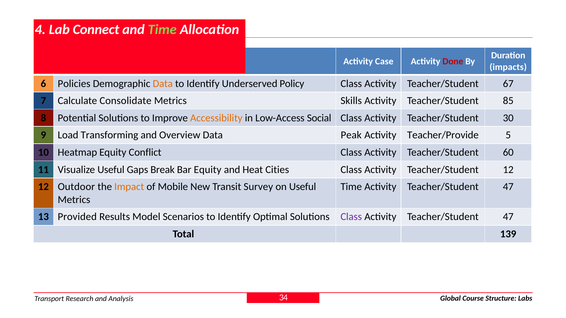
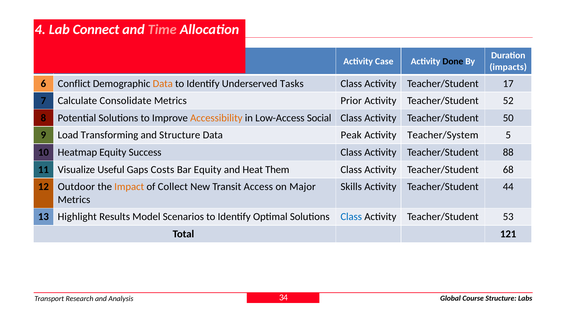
Time at (162, 30) colour: light green -> pink
Done colour: red -> black
Policies: Policies -> Conflict
Policy: Policy -> Tasks
67: 67 -> 17
Skills: Skills -> Prior
85: 85 -> 52
30: 30 -> 50
and Overview: Overview -> Structure
Teacher/Provide: Teacher/Provide -> Teacher/System
Conflict: Conflict -> Success
60: 60 -> 88
Break: Break -> Costs
Cities: Cities -> Them
Teacher/Student 12: 12 -> 68
Mobile: Mobile -> Collect
Survey: Survey -> Access
on Useful: Useful -> Major
Time at (351, 187): Time -> Skills
47 at (508, 187): 47 -> 44
Provided: Provided -> Highlight
Class at (351, 217) colour: purple -> blue
47 at (508, 217): 47 -> 53
139: 139 -> 121
